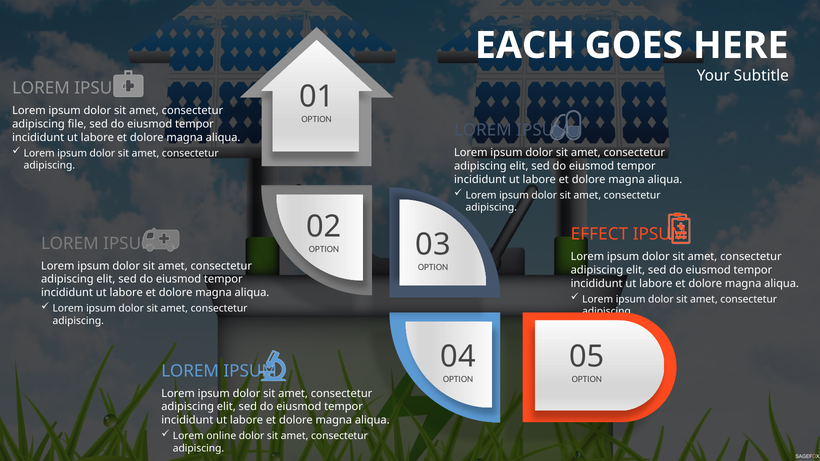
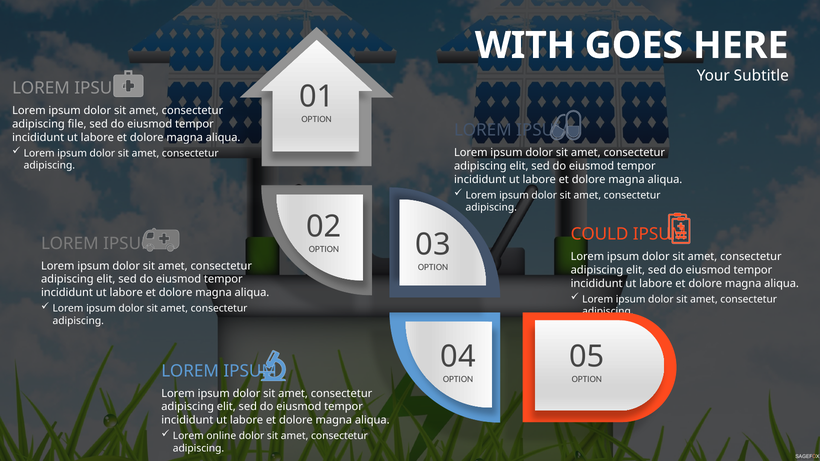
EACH: EACH -> WITH
EFFECT: EFFECT -> COULD
